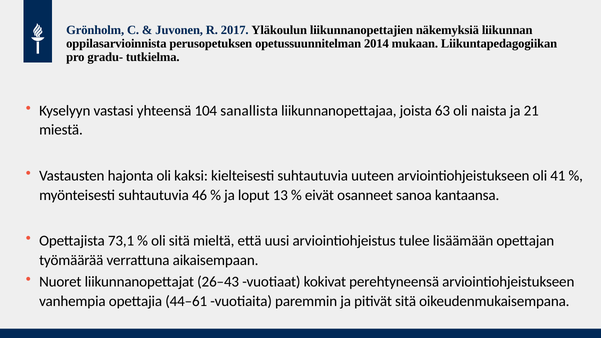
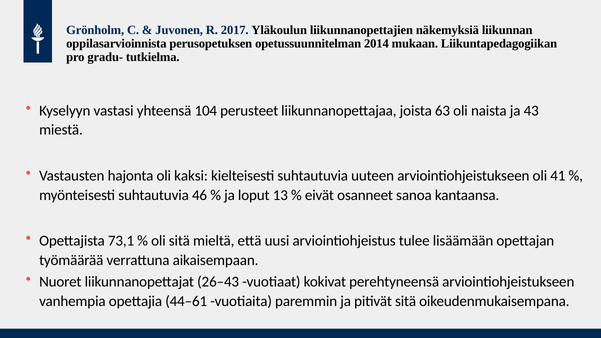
sanallista: sanallista -> perusteet
21: 21 -> 43
